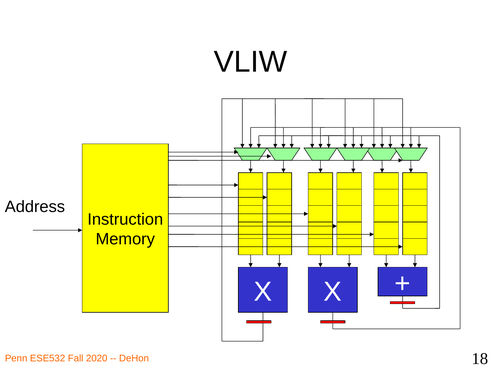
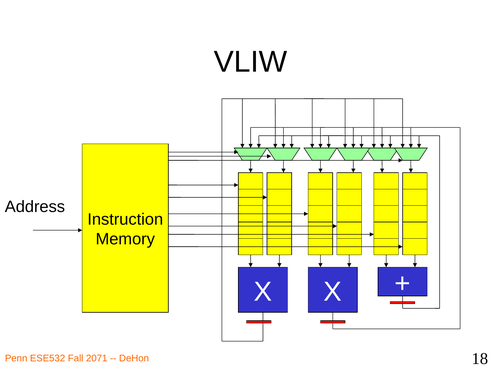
2020: 2020 -> 2071
